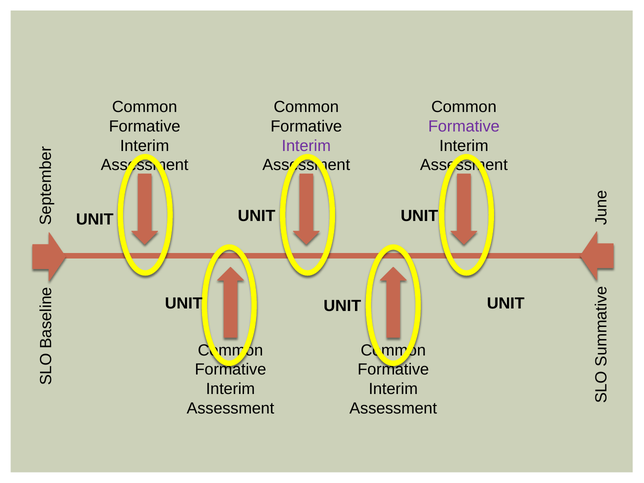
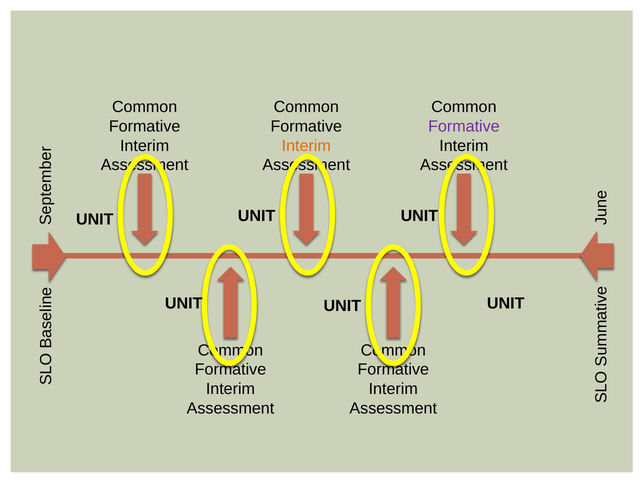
Interim at (306, 146) colour: purple -> orange
